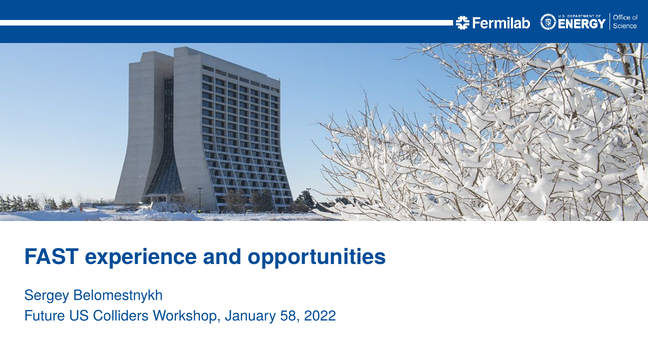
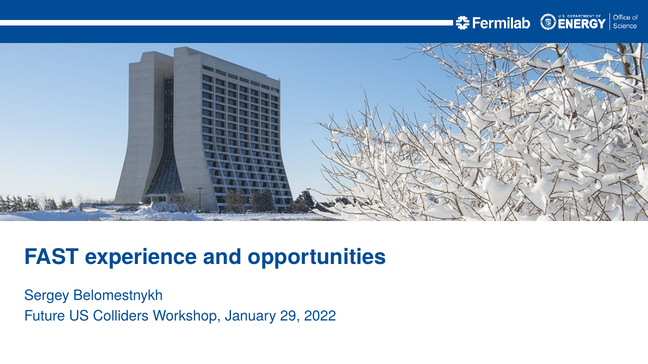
58: 58 -> 29
